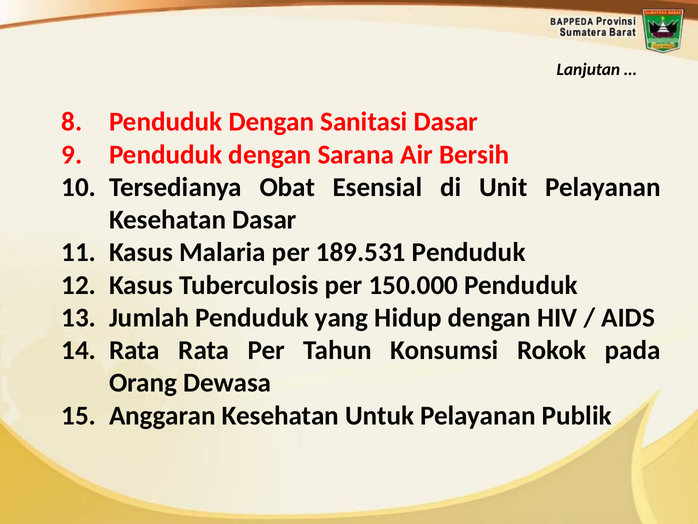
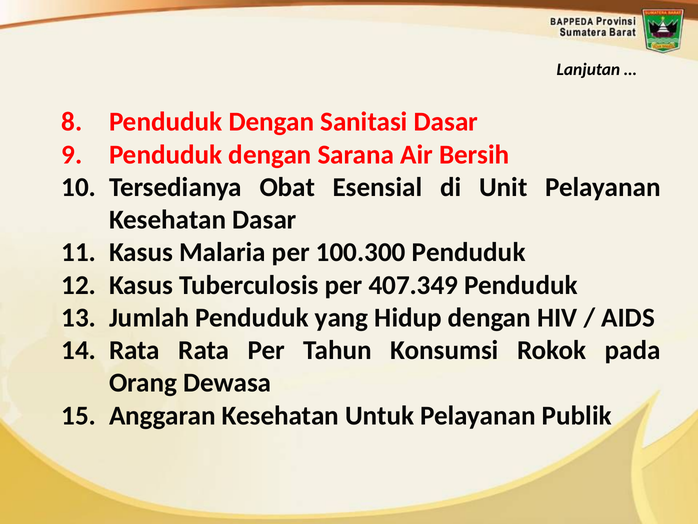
189.531: 189.531 -> 100.300
150.000: 150.000 -> 407.349
